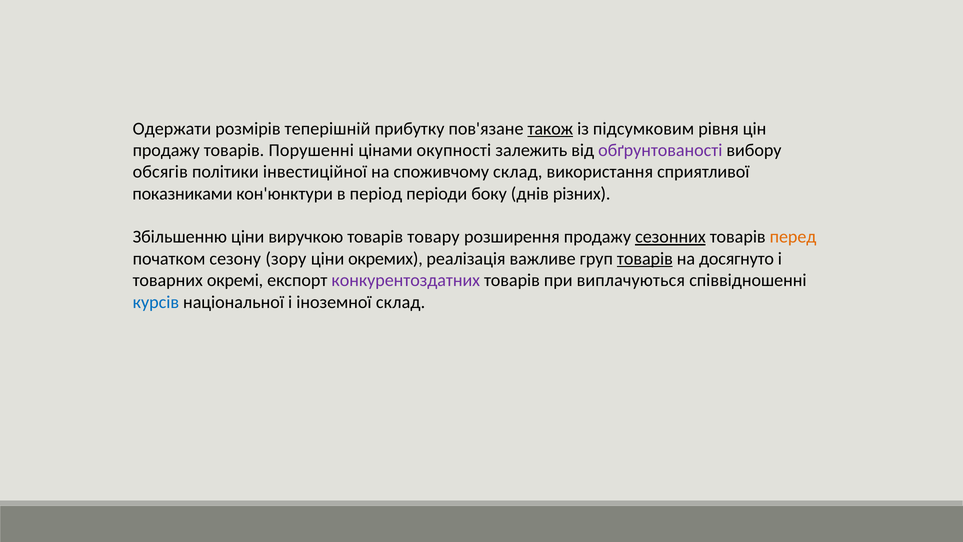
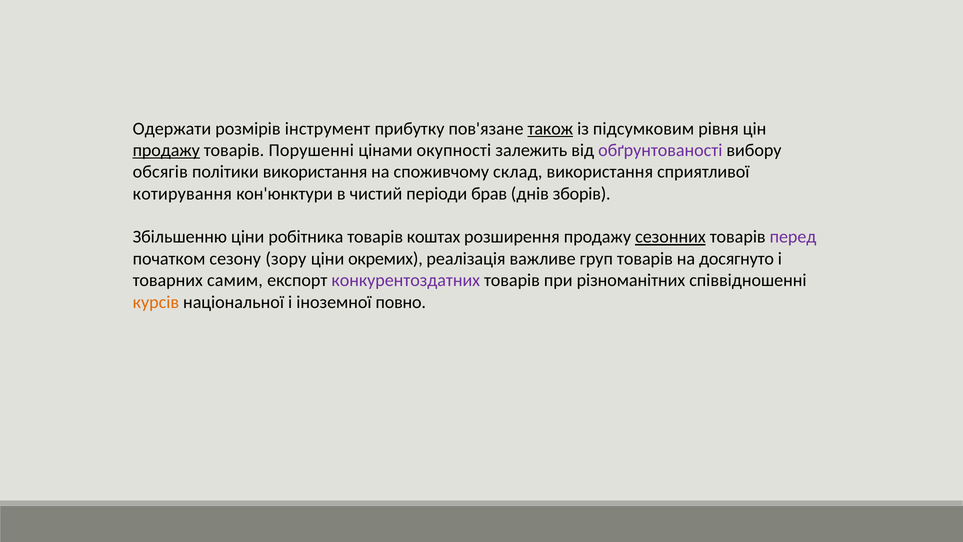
теперішній: теперішній -> інструмент
продажу at (166, 150) underline: none -> present
політики інвестиційної: інвестиційної -> використання
показниками: показниками -> котирування
період: період -> чистий
боку: боку -> брав
різних: різних -> зборів
виручкою: виручкою -> робітника
товару: товару -> коштах
перед colour: orange -> purple
товарів at (645, 259) underline: present -> none
окремі: окремі -> самим
виплачуються: виплачуються -> різноманітних
курсів colour: blue -> orange
іноземної склад: склад -> повно
